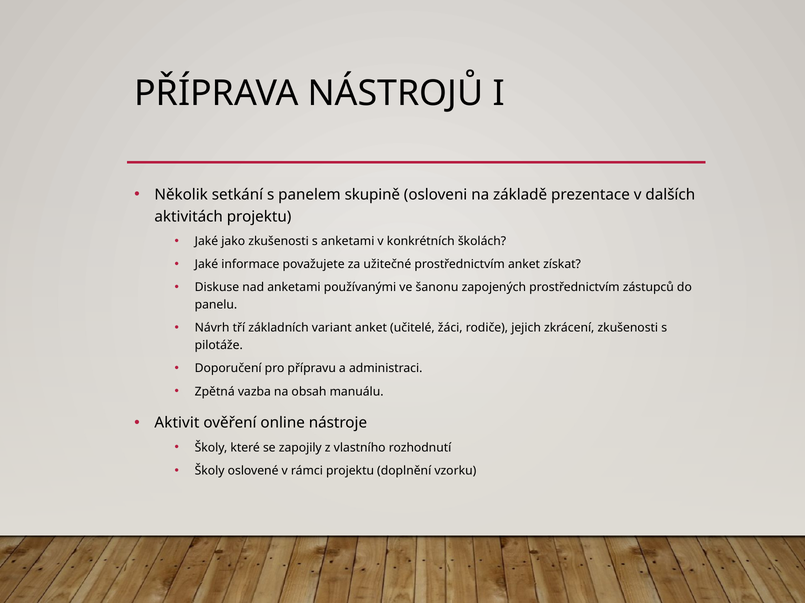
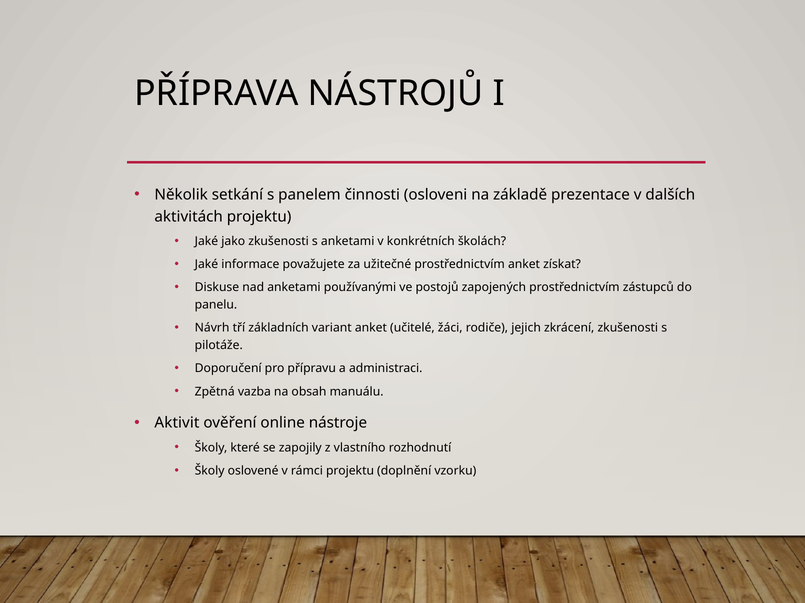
skupině: skupině -> činnosti
šanonu: šanonu -> postojů
